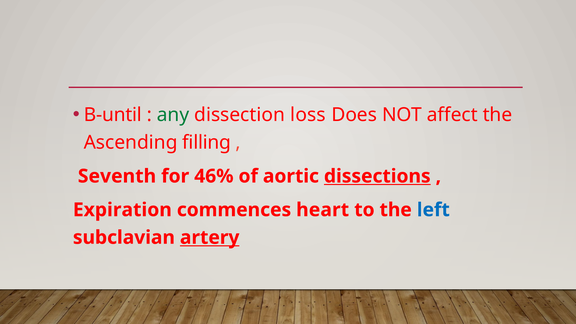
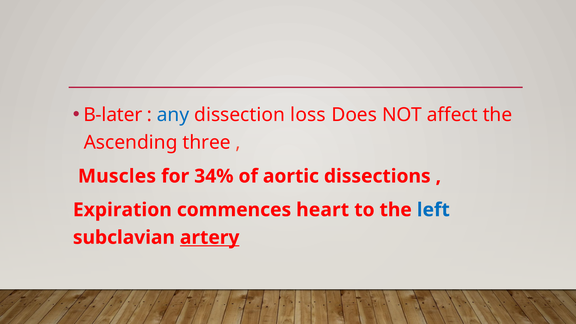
B-until: B-until -> B-later
any colour: green -> blue
filling: filling -> three
Seventh: Seventh -> Muscles
46%: 46% -> 34%
dissections underline: present -> none
